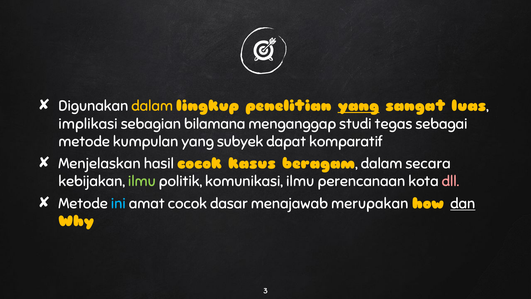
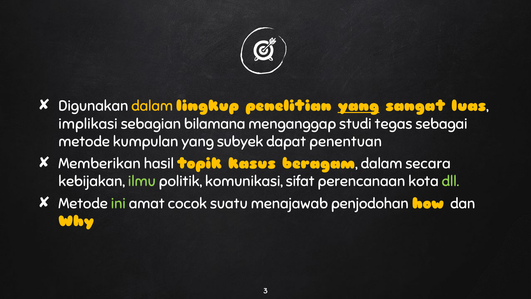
komparatif: komparatif -> penentuan
Menjelaskan: Menjelaskan -> Memberikan
hasil cocok: cocok -> topik
komunikasi ilmu: ilmu -> sifat
dll colour: pink -> light green
ini colour: light blue -> light green
dasar: dasar -> suatu
merupakan: merupakan -> penjodohan
dan underline: present -> none
